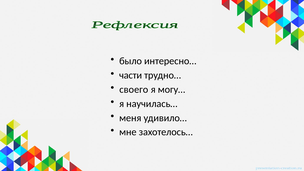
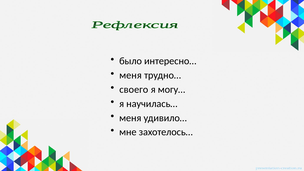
части at (131, 75): части -> меня
